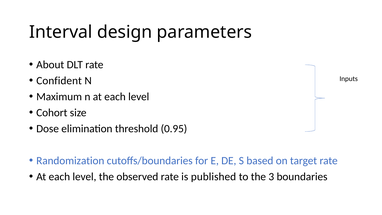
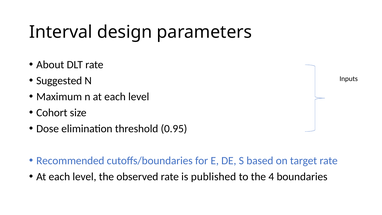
Confident: Confident -> Suggested
Randomization: Randomization -> Recommended
3: 3 -> 4
